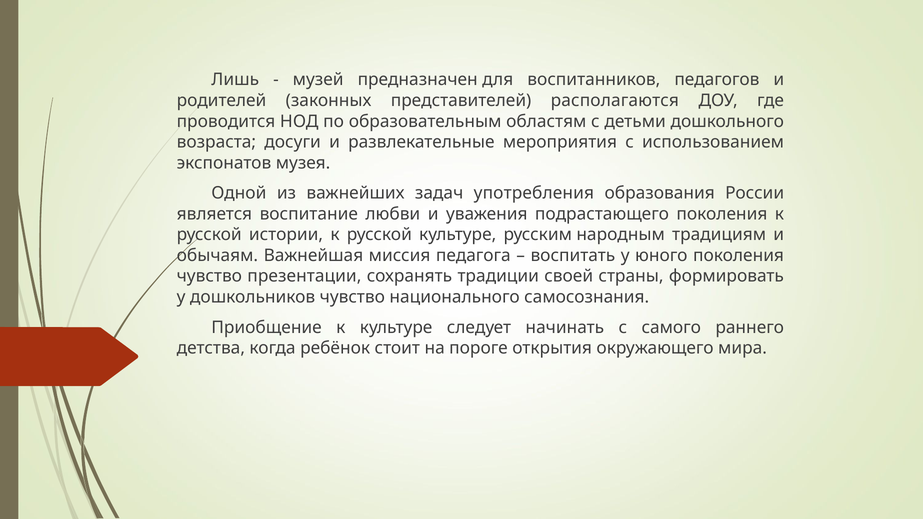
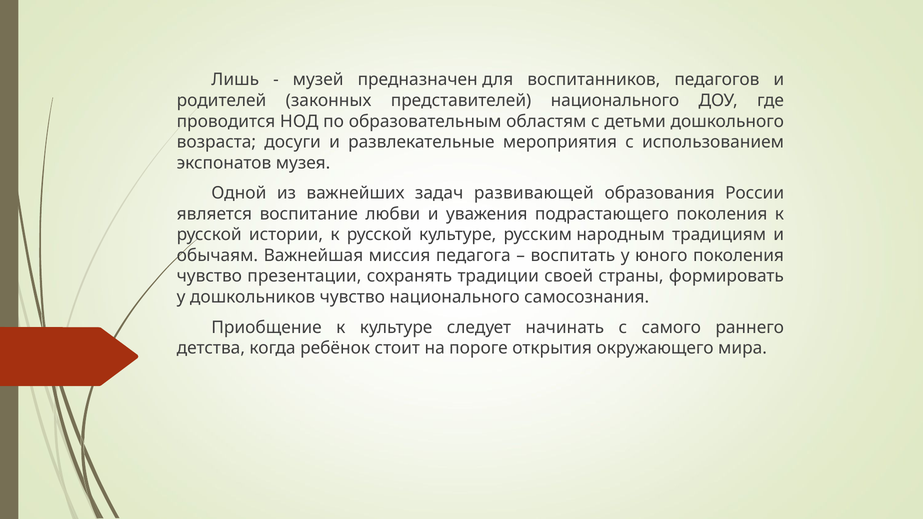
представителей располагаются: располагаются -> национального
употребления: употребления -> развивающей
